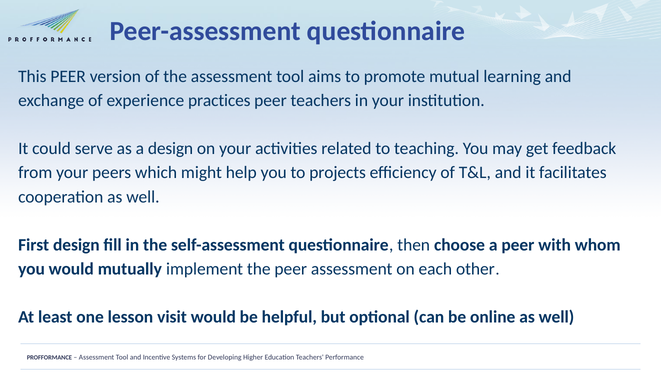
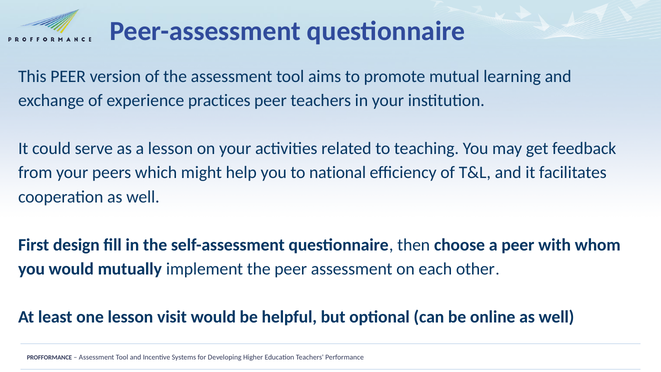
a design: design -> lesson
projects: projects -> national
